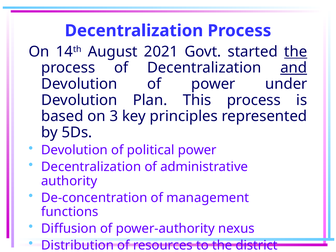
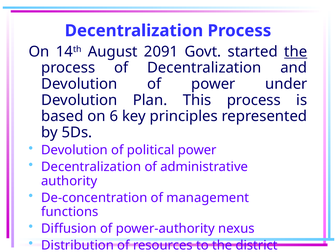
2021: 2021 -> 2091
and underline: present -> none
3: 3 -> 6
